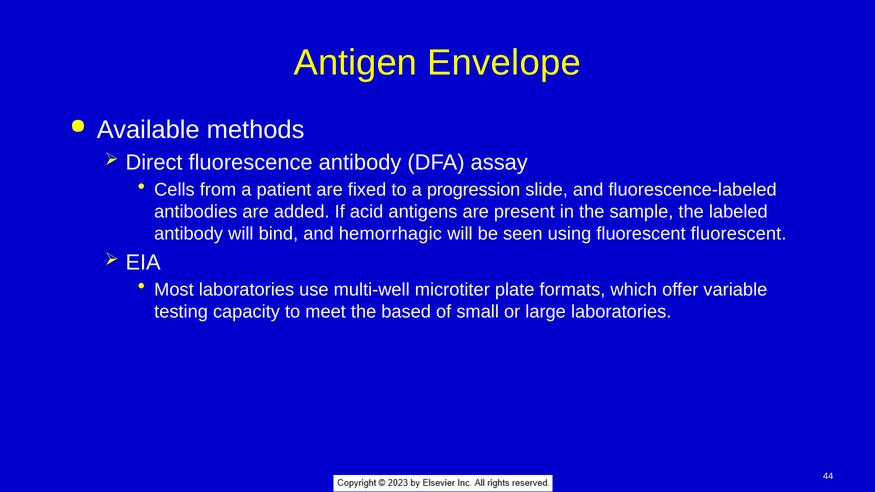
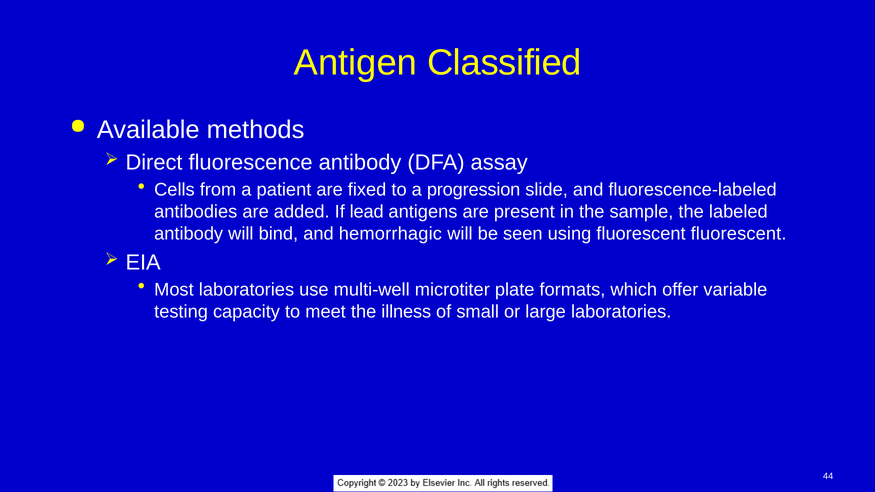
Envelope: Envelope -> Classified
acid: acid -> lead
based: based -> illness
